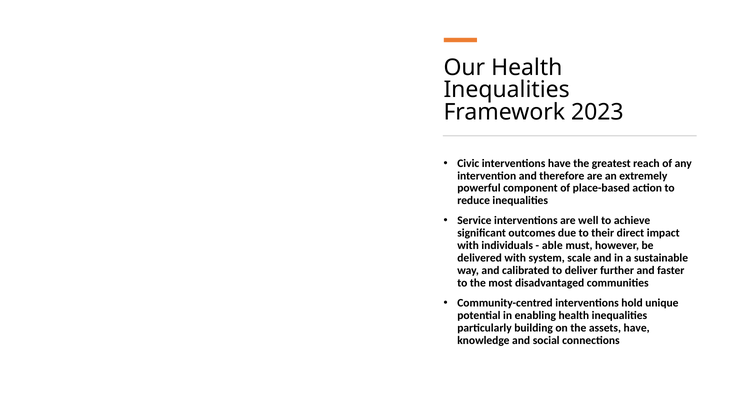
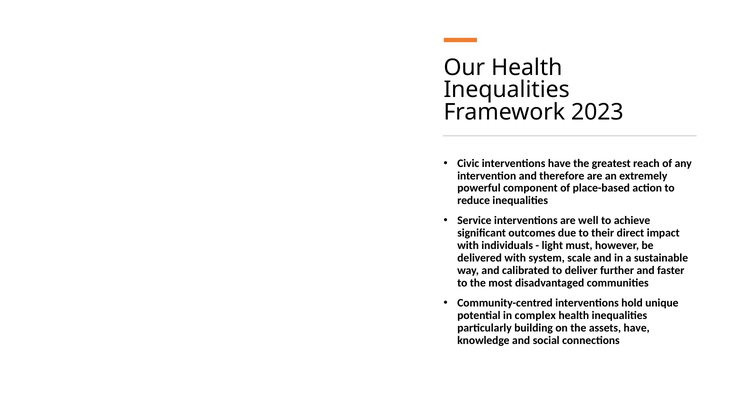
able: able -> light
enabling: enabling -> complex
